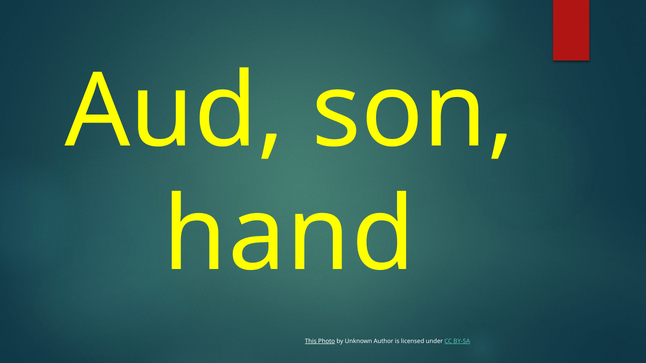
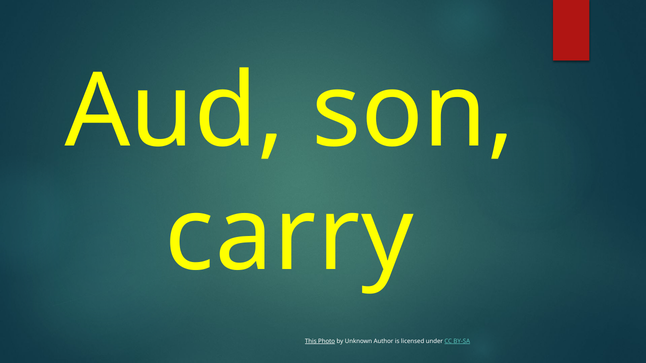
hand: hand -> carry
